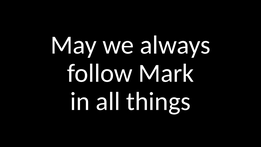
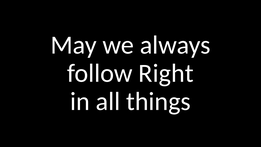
Mark: Mark -> Right
